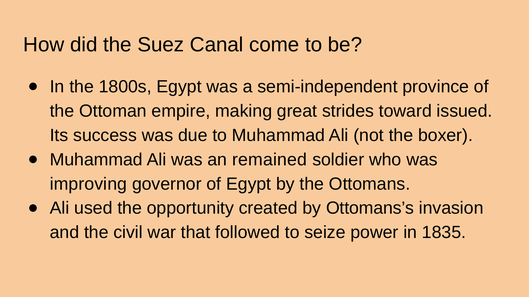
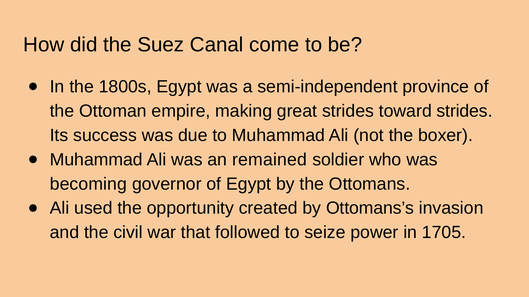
toward issued: issued -> strides
improving: improving -> becoming
1835: 1835 -> 1705
